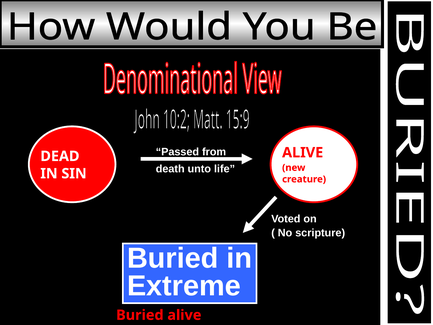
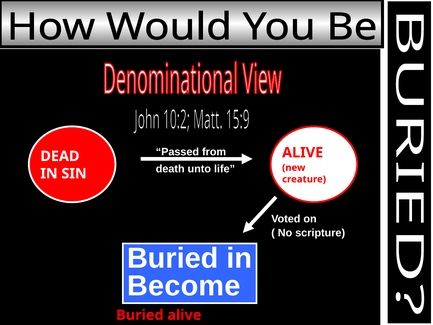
Extreme: Extreme -> Become
